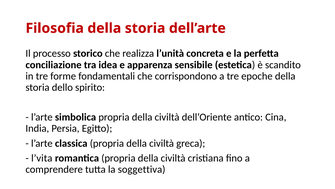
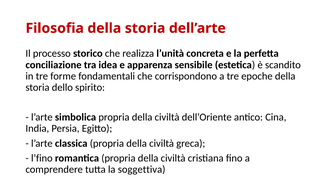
l’vita: l’vita -> l’fino
